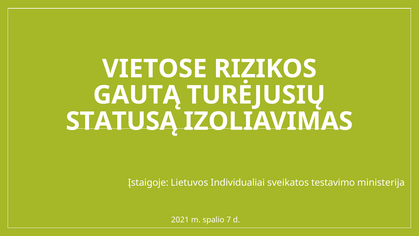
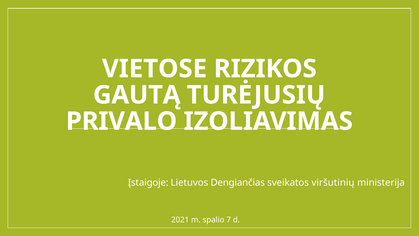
STATUSĄ: STATUSĄ -> PRIVALO
Individualiai: Individualiai -> Dengiančias
testavimo: testavimo -> viršutinių
